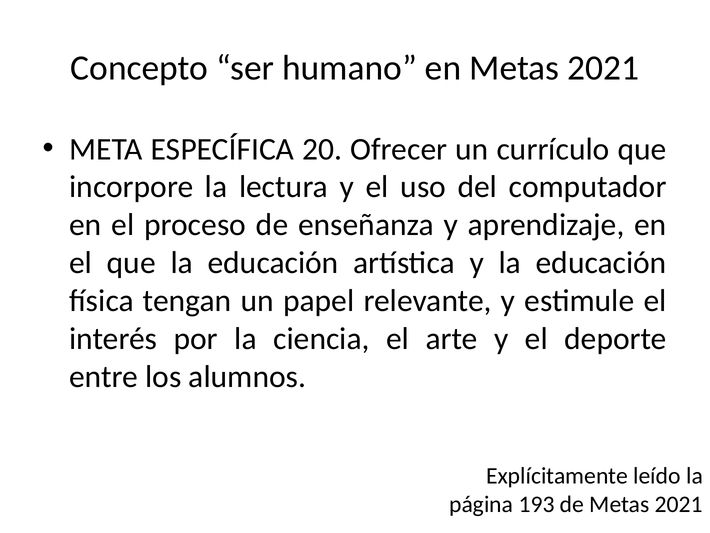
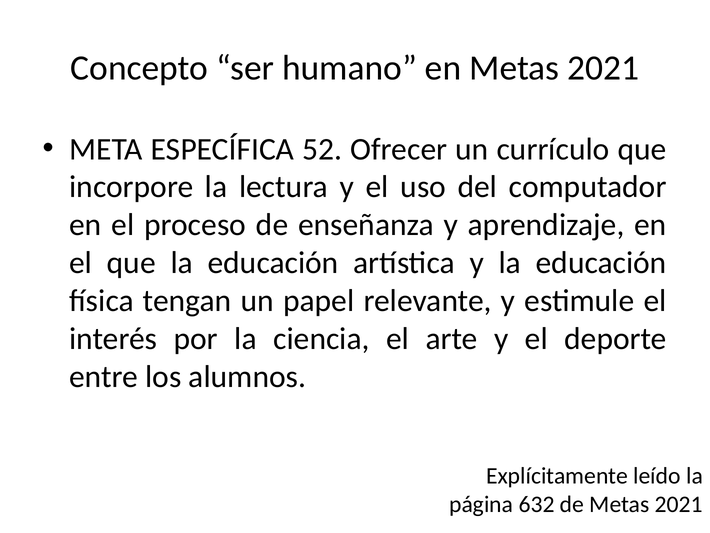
20: 20 -> 52
193: 193 -> 632
